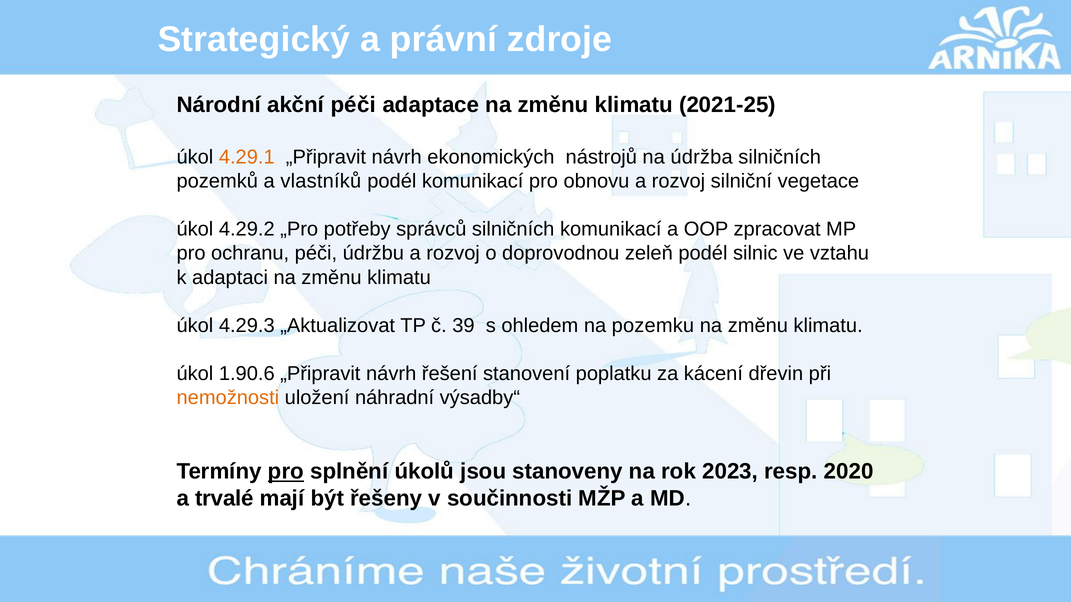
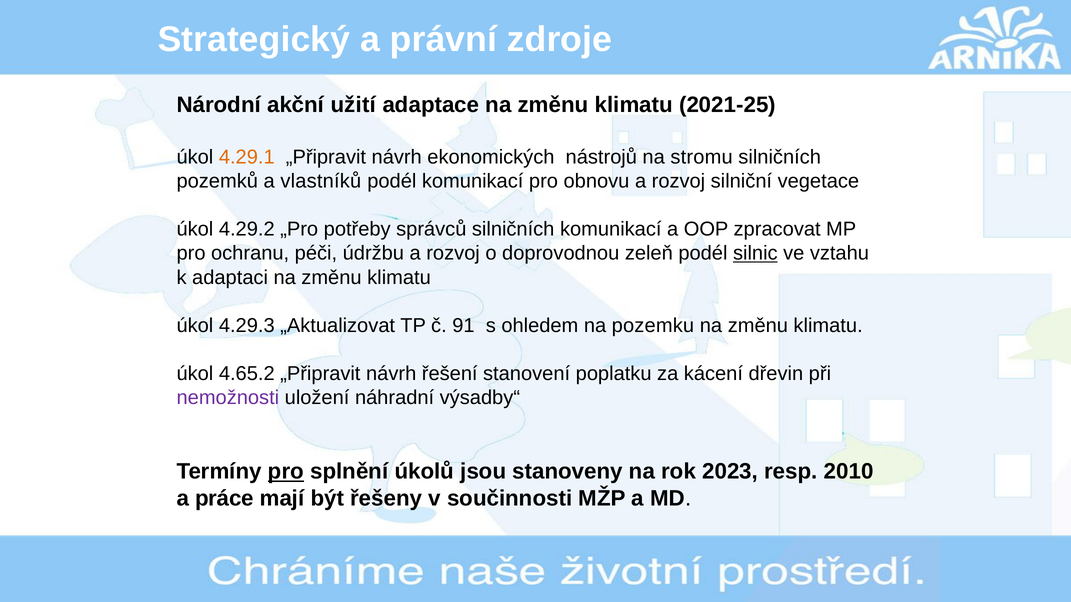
akční péči: péči -> užití
údržba: údržba -> stromu
silnic underline: none -> present
39: 39 -> 91
1.90.6: 1.90.6 -> 4.65.2
nemožnosti colour: orange -> purple
2020: 2020 -> 2010
trvalé: trvalé -> práce
